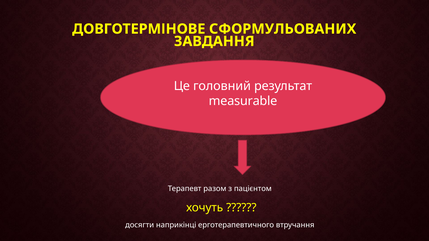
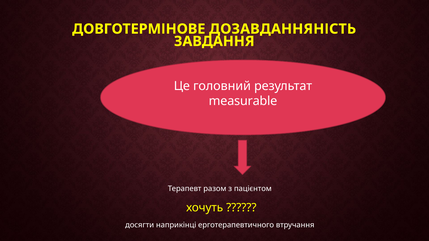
СФОРМУЛЬОВАНИХ: СФОРМУЛЬОВАНИХ -> ДОЗАВДАННЯНІСТЬ
